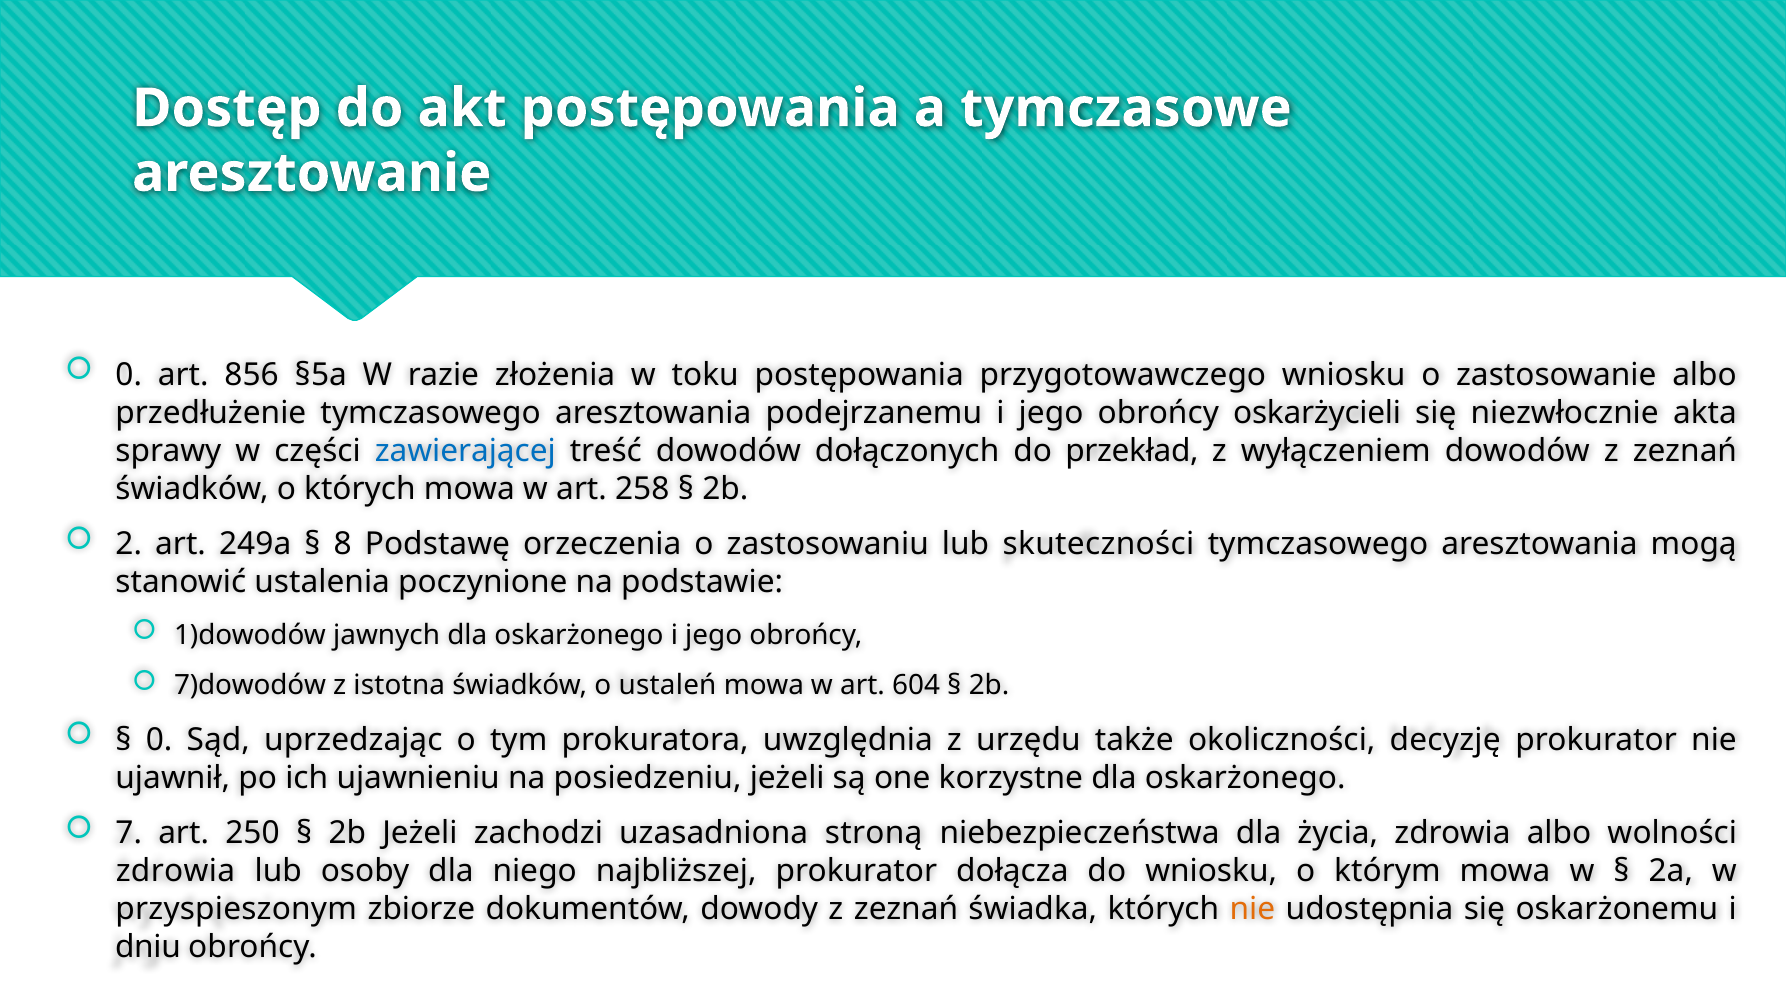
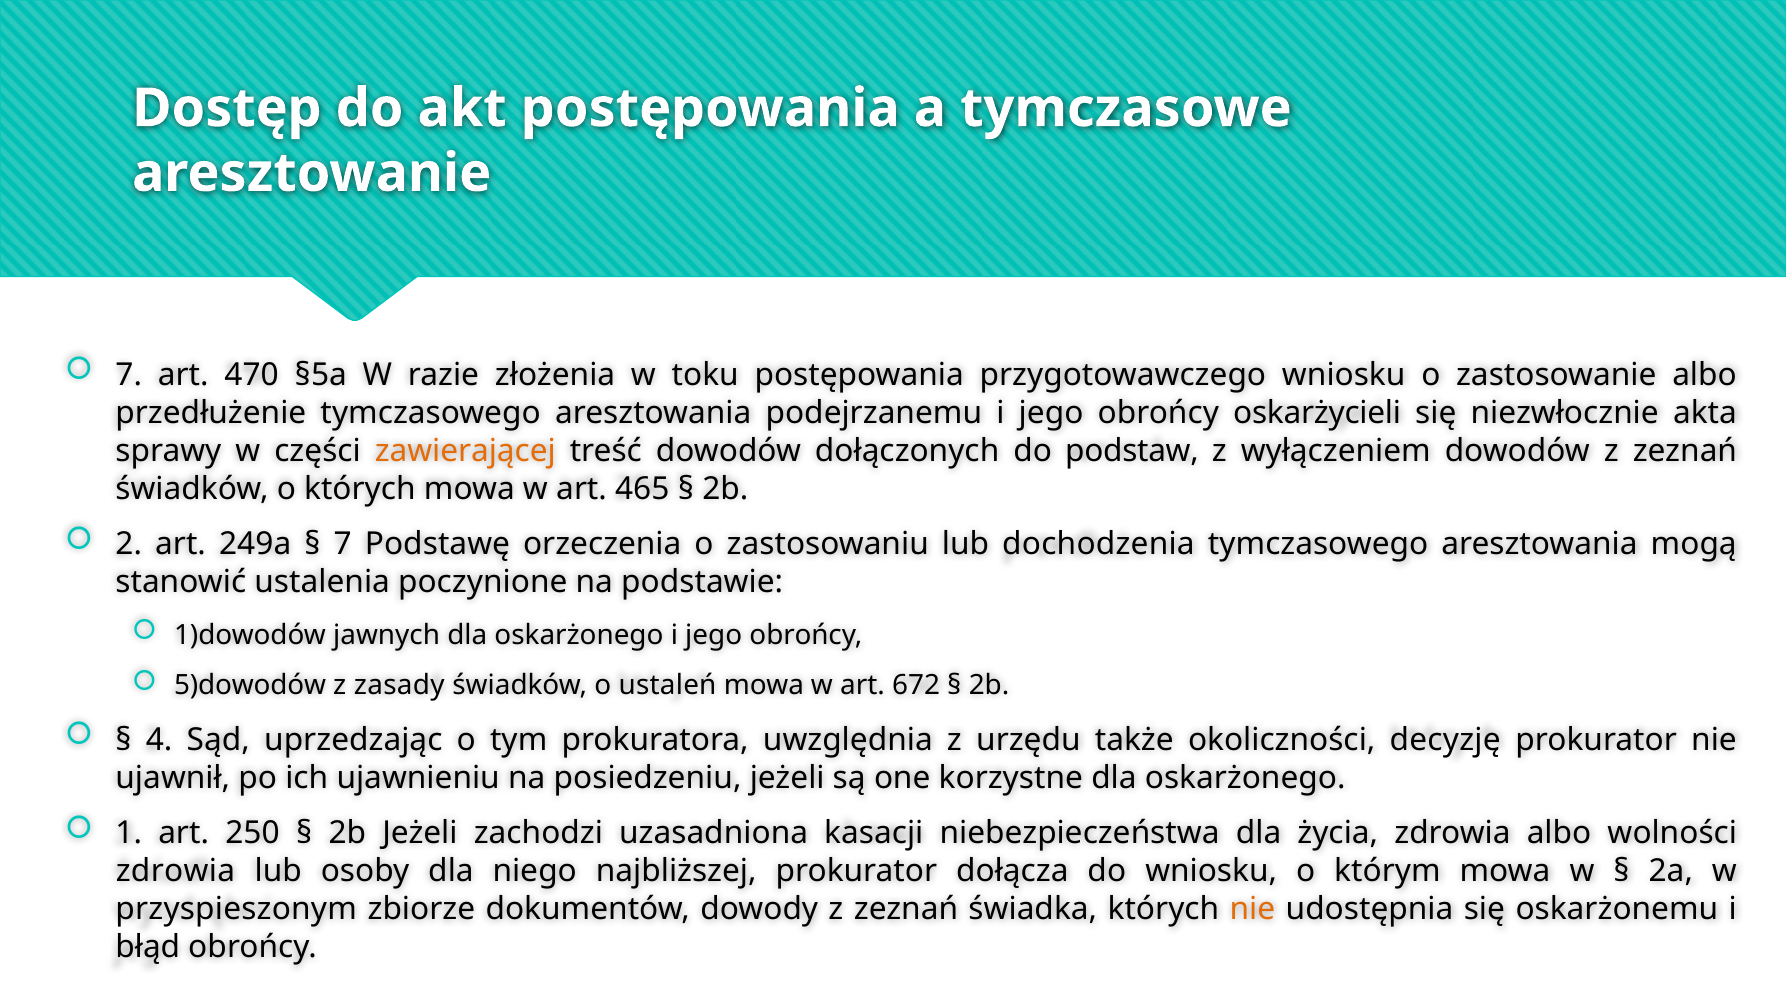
0 at (129, 374): 0 -> 7
856: 856 -> 470
zawierającej colour: blue -> orange
przekład: przekład -> podstaw
258: 258 -> 465
8 at (343, 544): 8 -> 7
skuteczności: skuteczności -> dochodzenia
7)dowodów: 7)dowodów -> 5)dowodów
istotna: istotna -> zasady
604: 604 -> 672
0 at (159, 739): 0 -> 4
7: 7 -> 1
stroną: stroną -> kasacji
dniu: dniu -> błąd
